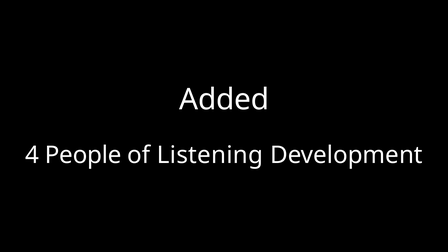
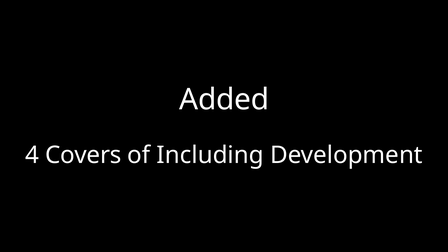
People: People -> Covers
Listening: Listening -> Including
